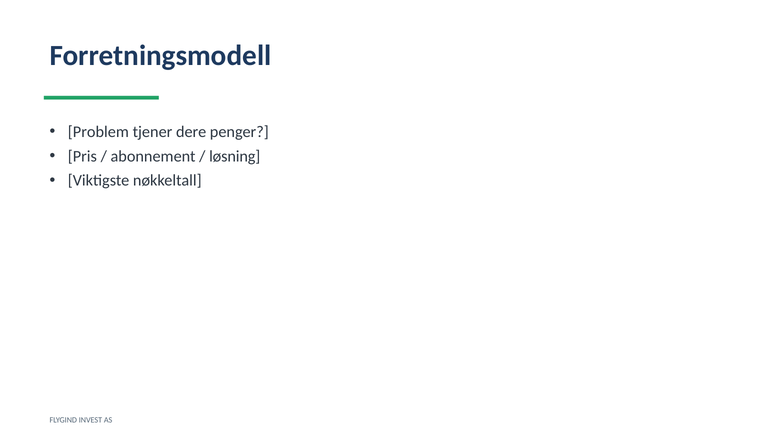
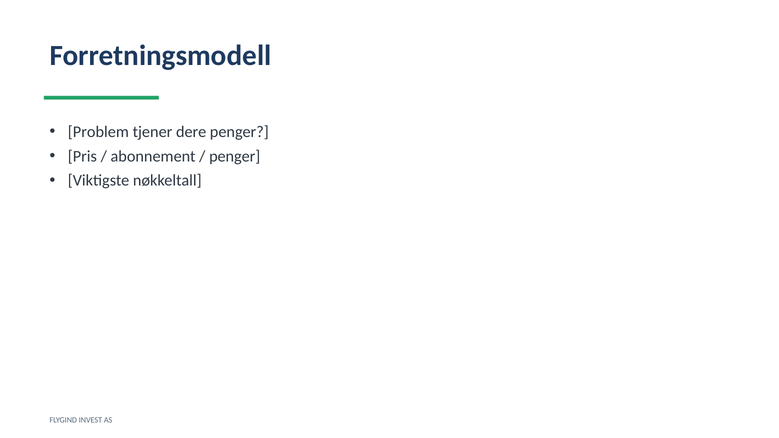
løsning at (235, 156): løsning -> penger
